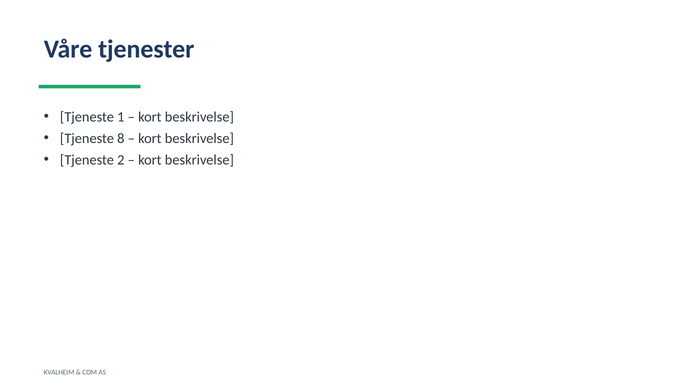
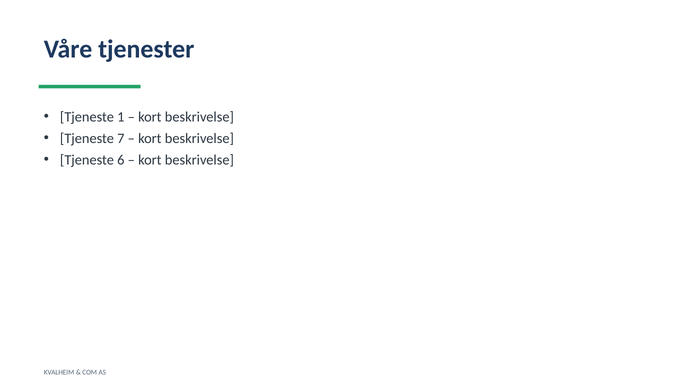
8: 8 -> 7
2: 2 -> 6
